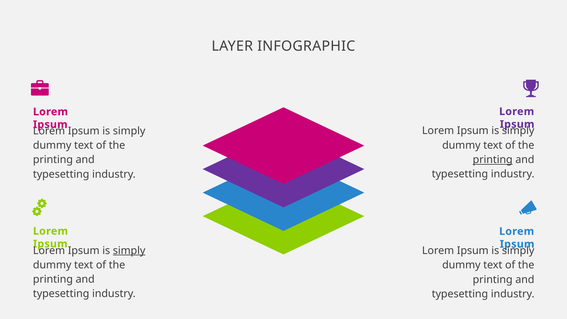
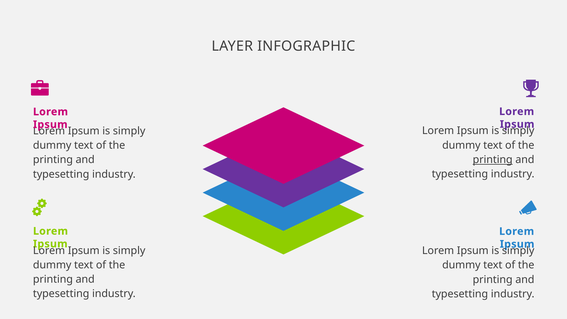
simply at (129, 250) underline: present -> none
